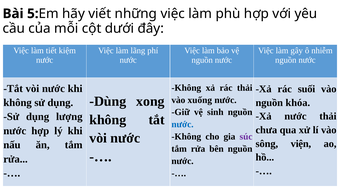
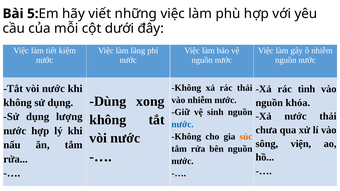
suối: suối -> tình
vào xuống: xuống -> nhiễm
súc colour: purple -> orange
